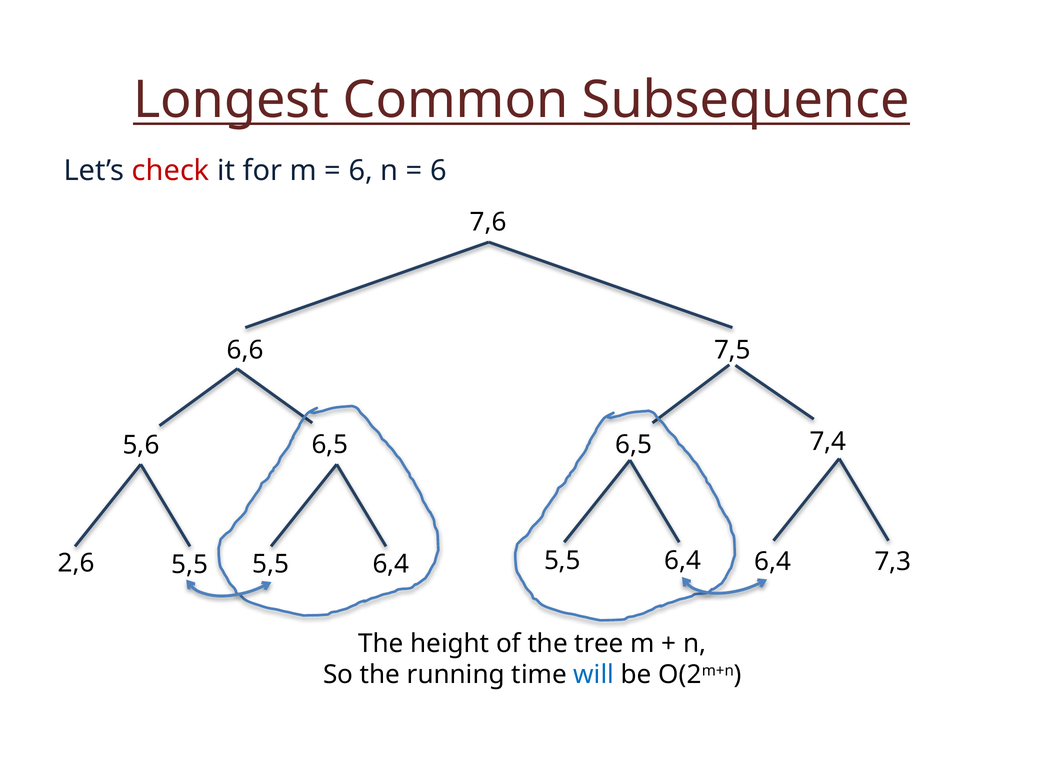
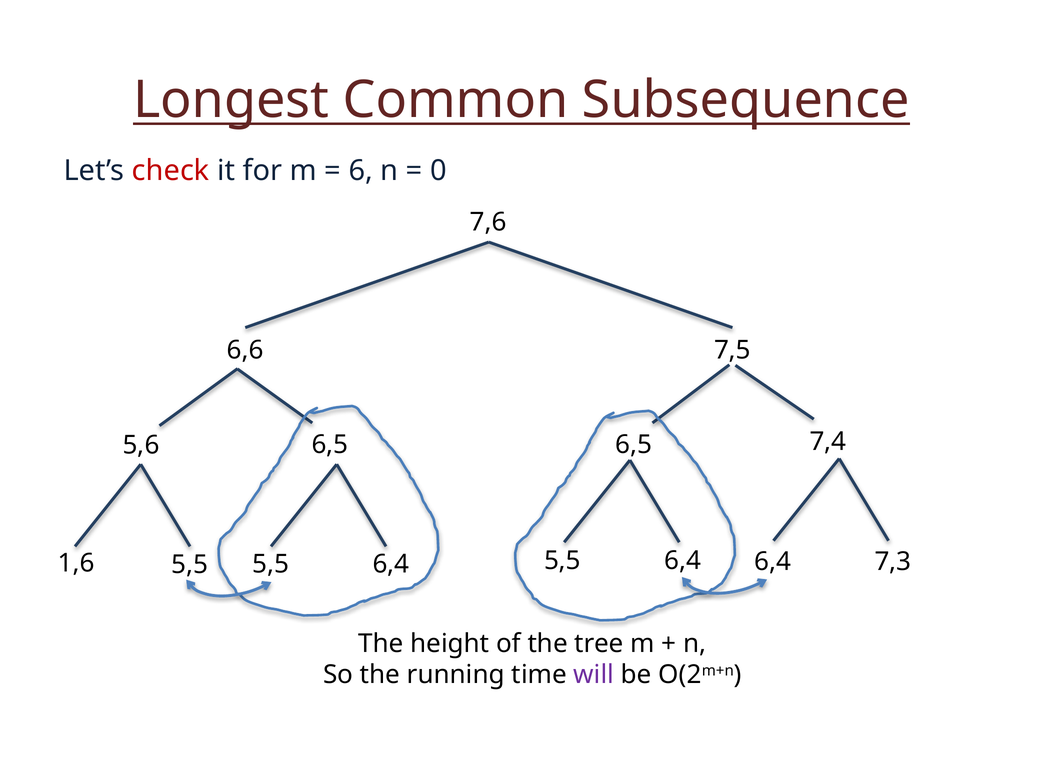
6 at (438, 171): 6 -> 0
2,6: 2,6 -> 1,6
will colour: blue -> purple
